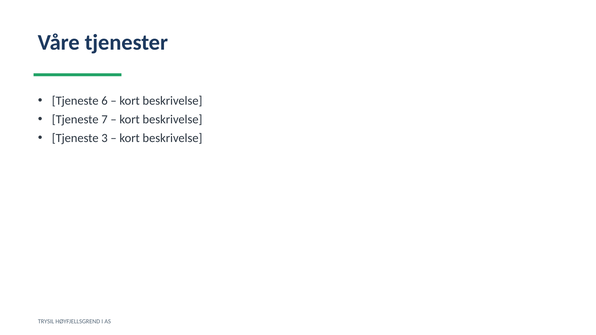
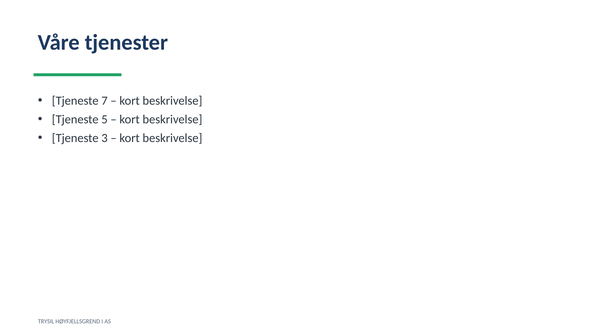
6: 6 -> 7
7: 7 -> 5
